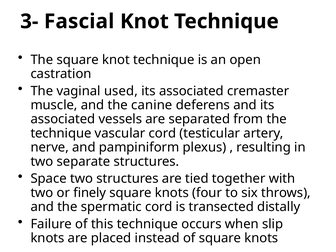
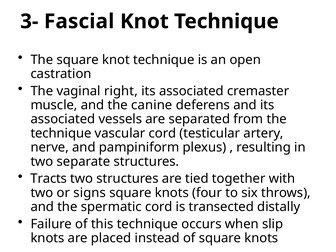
used: used -> right
Space: Space -> Tracts
finely: finely -> signs
